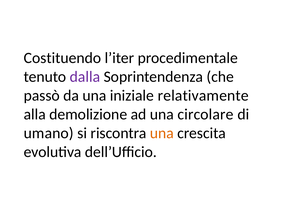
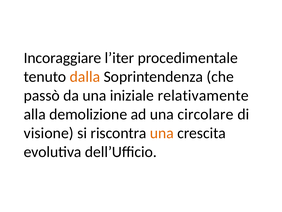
Costituendo: Costituendo -> Incoraggiare
dalla colour: purple -> orange
umano: umano -> visione
